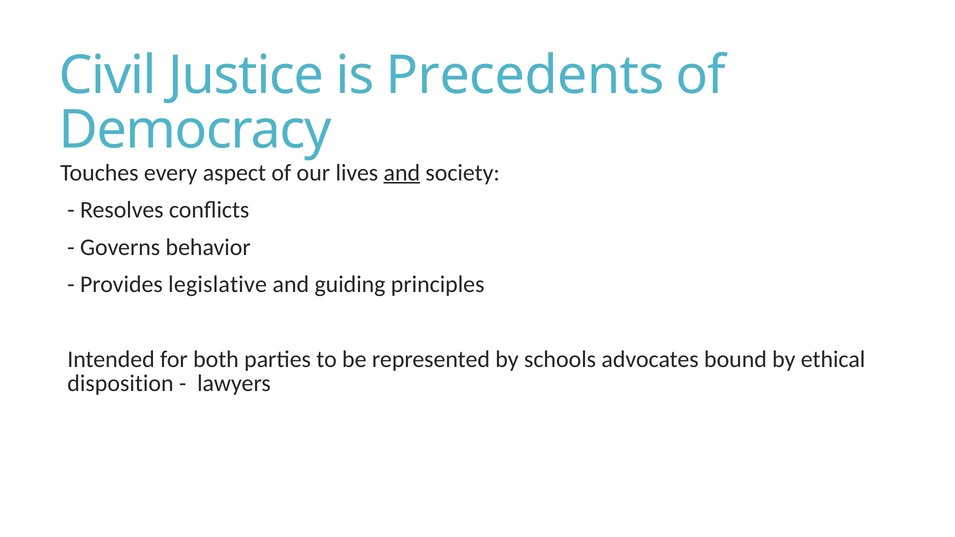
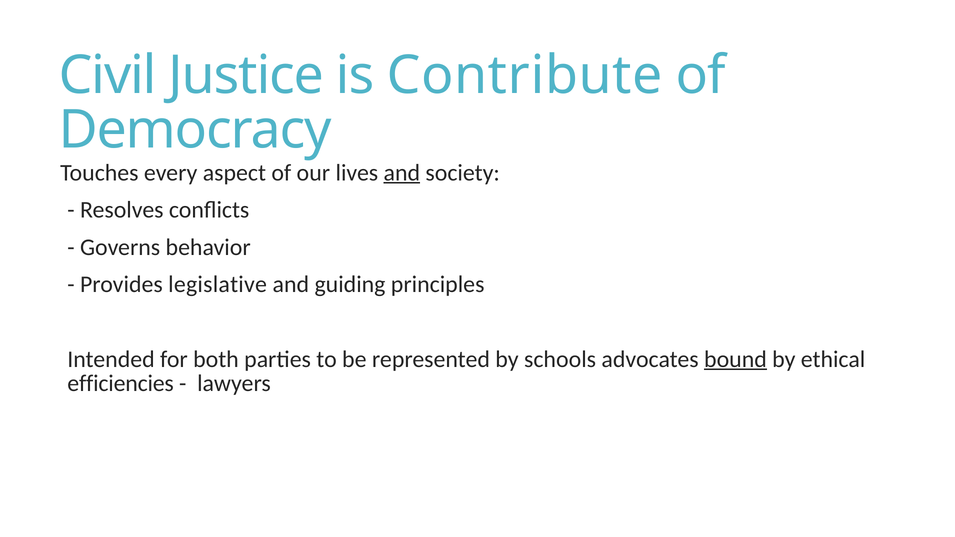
Precedents: Precedents -> Contribute
bound underline: none -> present
disposition: disposition -> efficiencies
